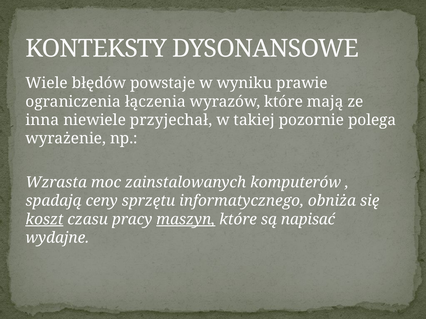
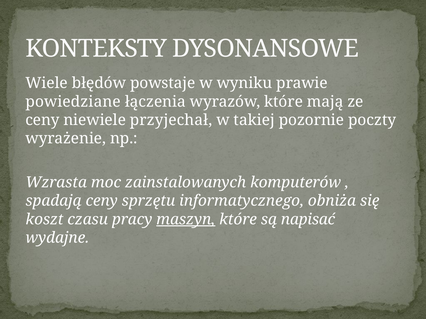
ograniczenia: ograniczenia -> powiedziane
inna at (42, 120): inna -> ceny
polega: polega -> poczty
koszt underline: present -> none
